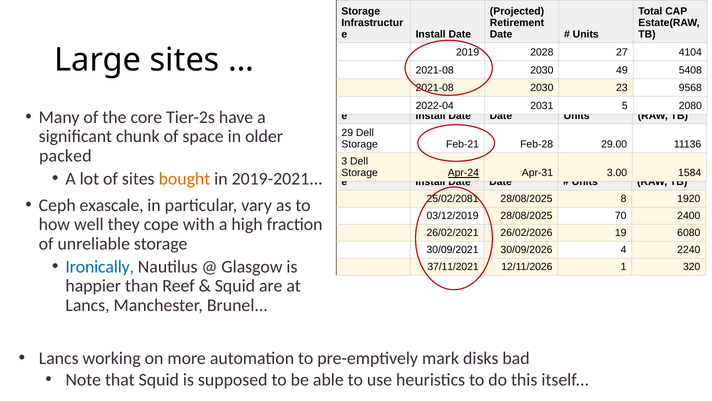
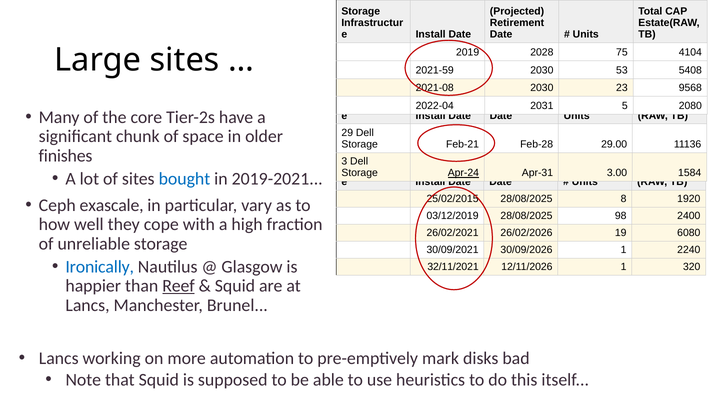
27: 27 -> 75
2021-08 at (435, 70): 2021-08 -> 2021-59
49: 49 -> 53
packed: packed -> finishes
bought colour: orange -> blue
25/02/2081: 25/02/2081 -> 25/02/2015
70: 70 -> 98
30/09/2026 4: 4 -> 1
37/11/2021: 37/11/2021 -> 32/11/2021
Reef underline: none -> present
